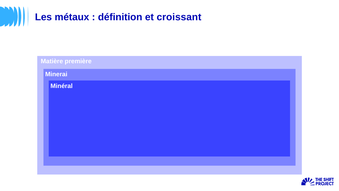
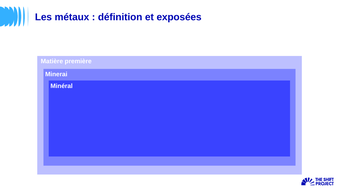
croissant: croissant -> exposées
